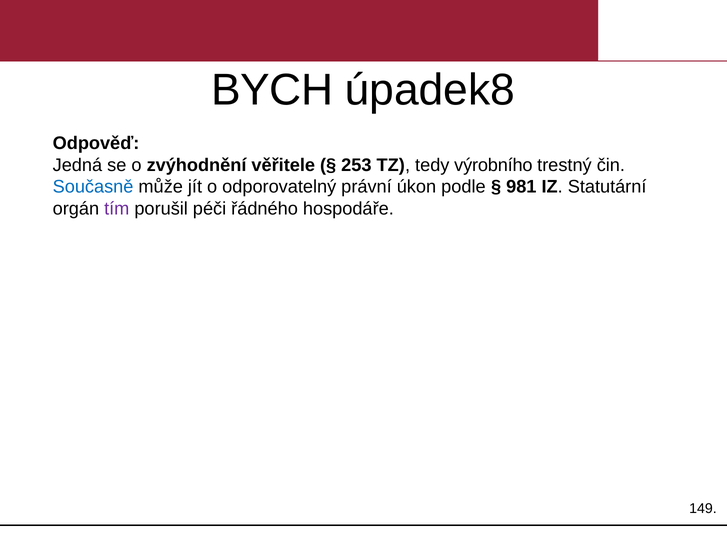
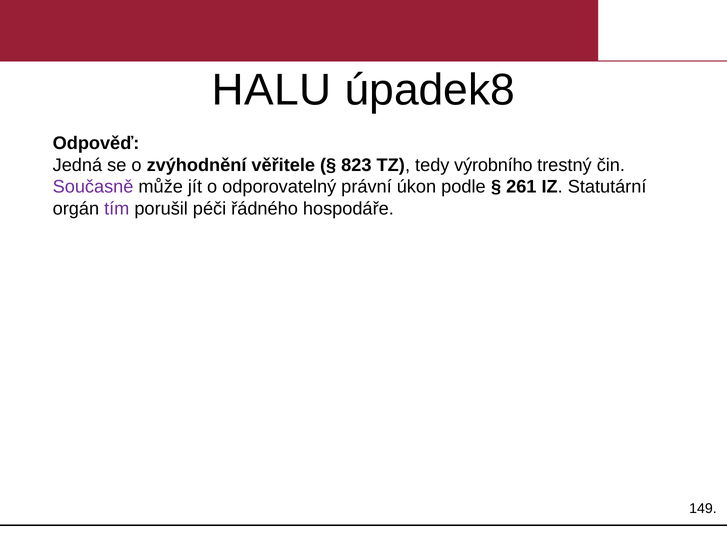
BYCH: BYCH -> HALU
253: 253 -> 823
Současně colour: blue -> purple
981: 981 -> 261
